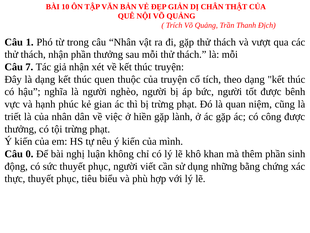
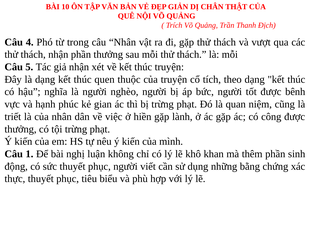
1: 1 -> 4
7: 7 -> 5
0: 0 -> 1
